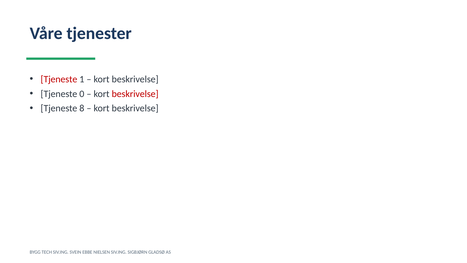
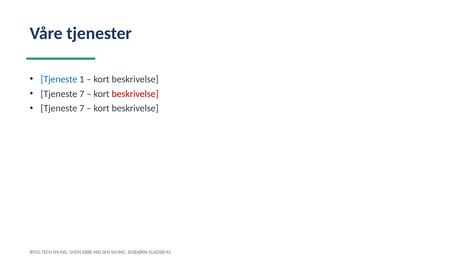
Tjeneste at (59, 79) colour: red -> blue
0 at (82, 94): 0 -> 7
8 at (82, 108): 8 -> 7
